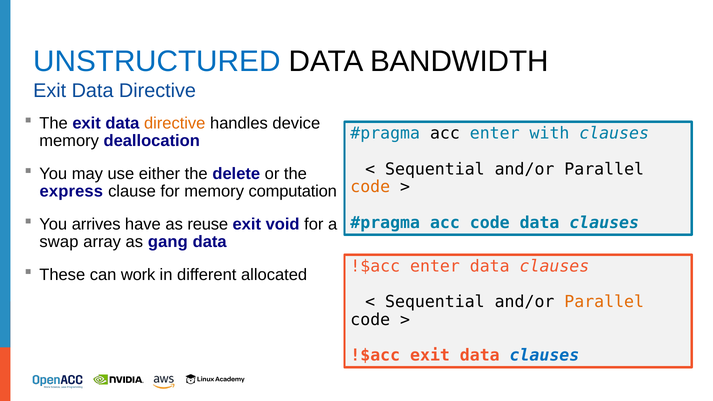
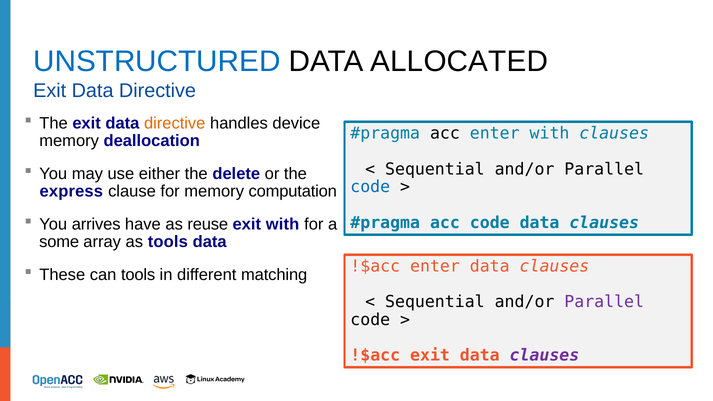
BANDWIDTH: BANDWIDTH -> ALLOCATED
code at (370, 187) colour: orange -> blue
exit void: void -> with
swap: swap -> some
as gang: gang -> tools
can work: work -> tools
allocated: allocated -> matching
Parallel at (604, 302) colour: orange -> purple
clauses at (544, 356) colour: blue -> purple
